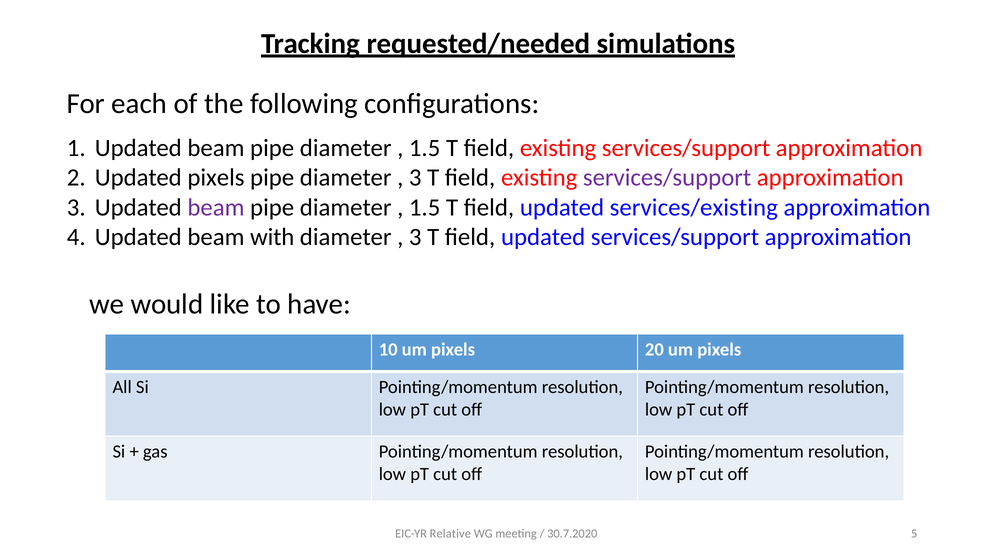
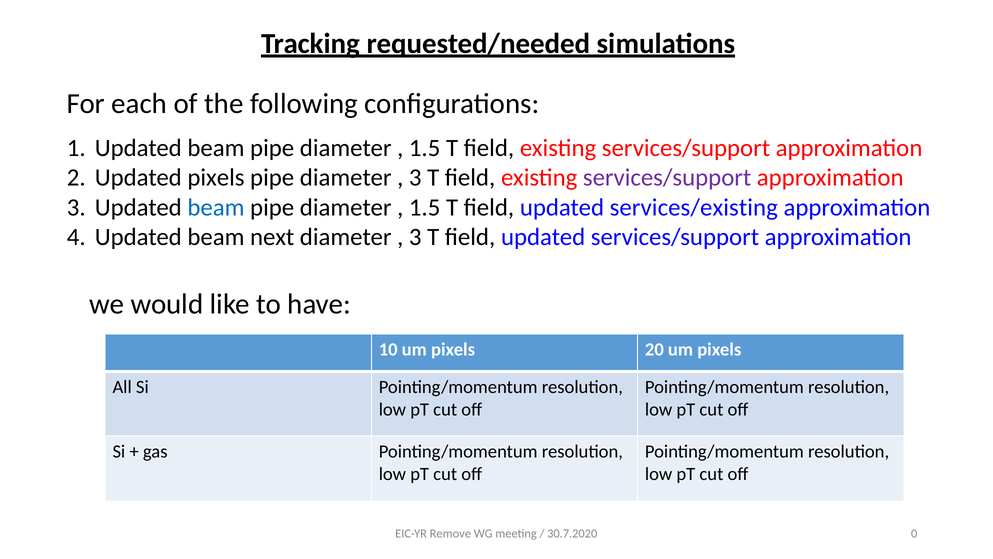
beam at (216, 207) colour: purple -> blue
with: with -> next
Relative: Relative -> Remove
5: 5 -> 0
